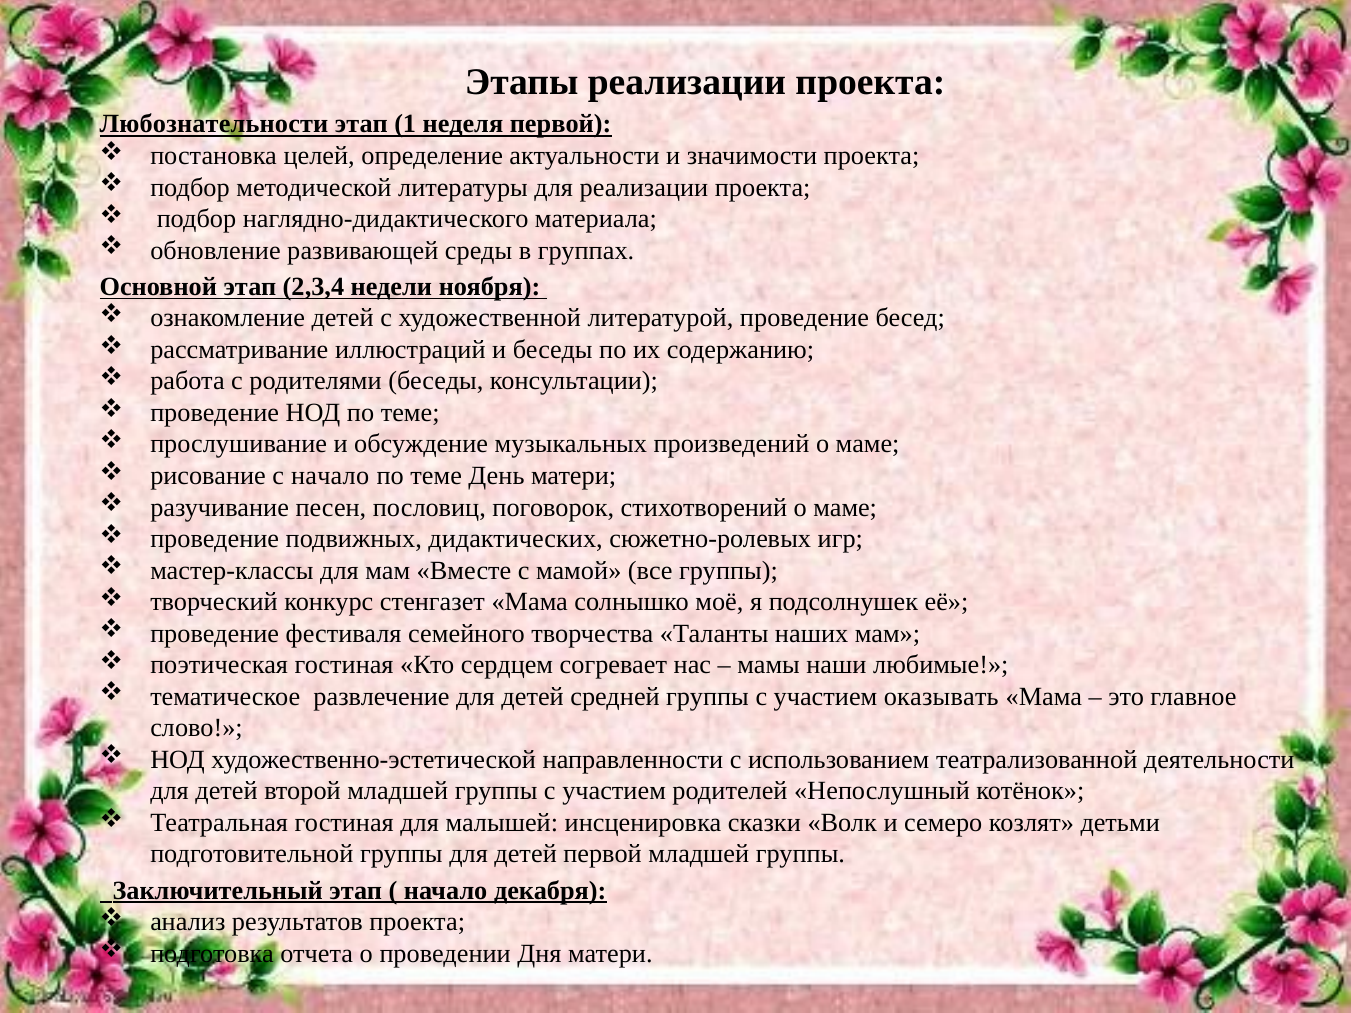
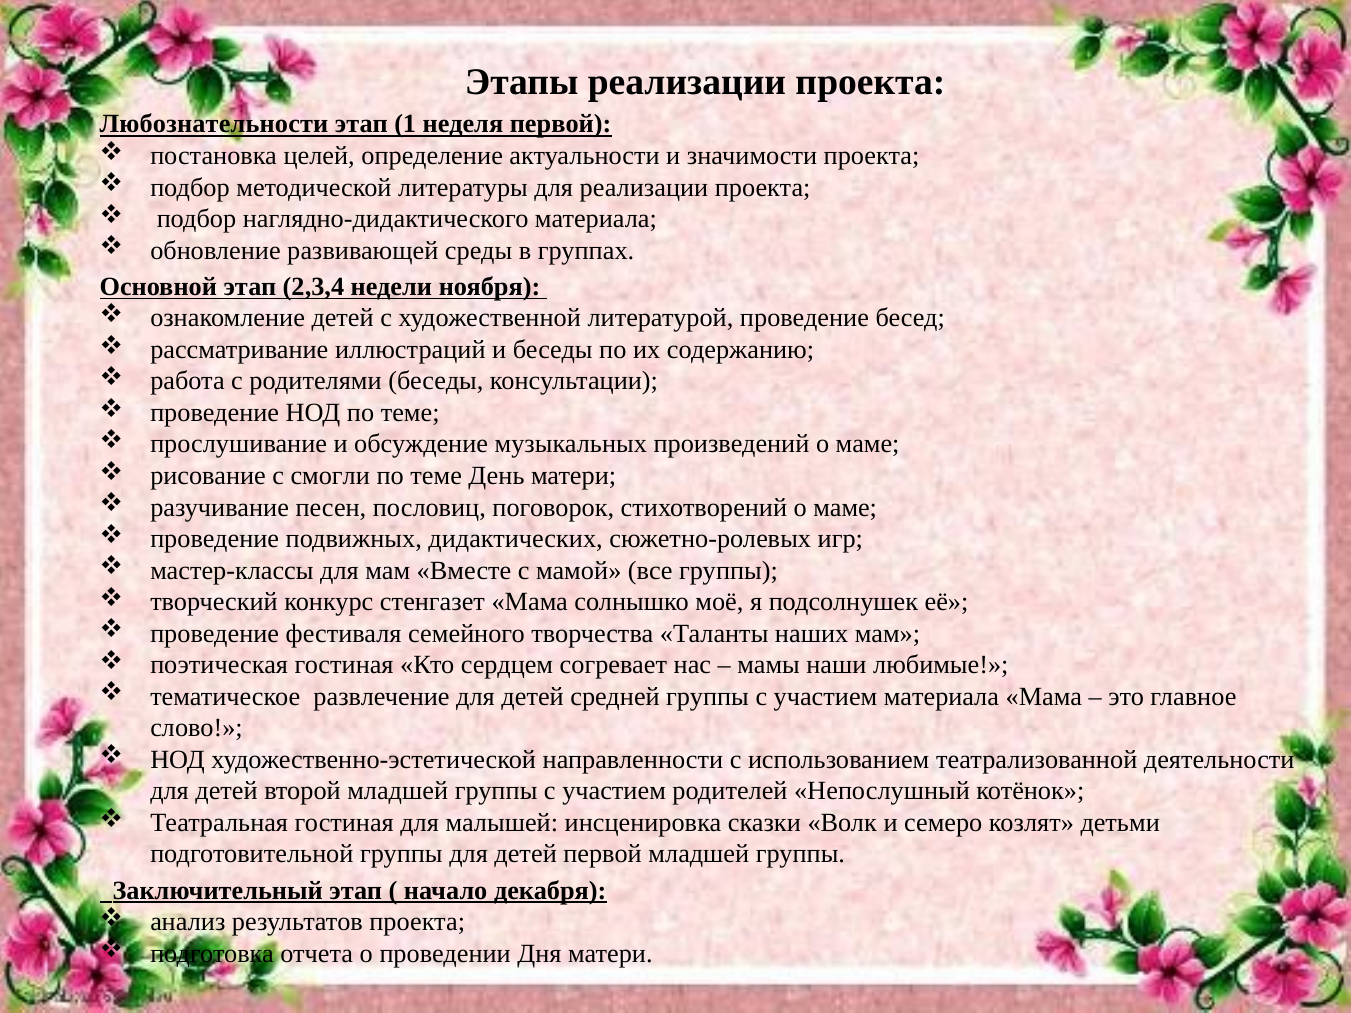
с начало: начало -> смогли
участием оказывать: оказывать -> материала
